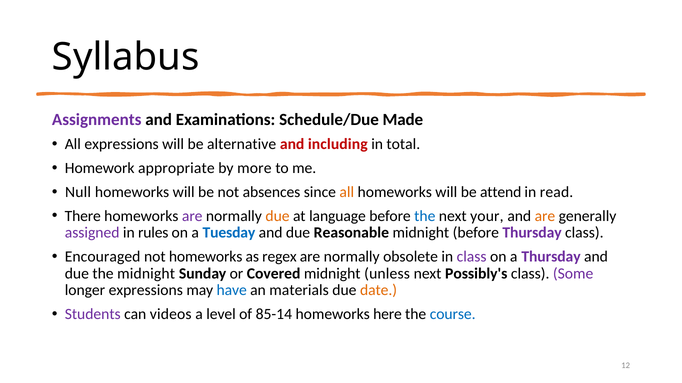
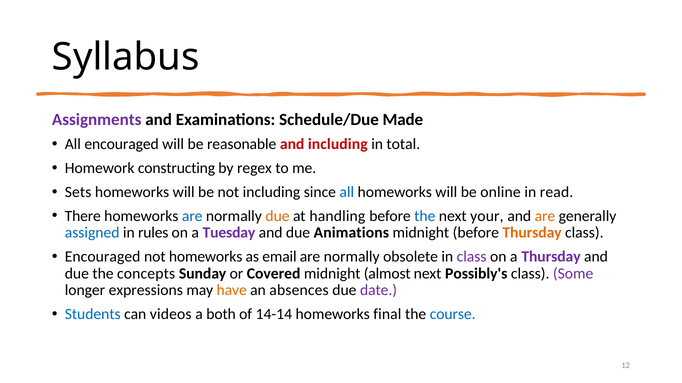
All expressions: expressions -> encouraged
alternative: alternative -> reasonable
appropriate: appropriate -> constructing
more: more -> regex
Null: Null -> Sets
not absences: absences -> including
all at (347, 192) colour: orange -> blue
attend: attend -> online
are at (192, 216) colour: purple -> blue
language: language -> handling
assigned colour: purple -> blue
Tuesday colour: blue -> purple
Reasonable: Reasonable -> Animations
Thursday at (532, 233) colour: purple -> orange
regex: regex -> email
the midnight: midnight -> concepts
unless: unless -> almost
have colour: blue -> orange
materials: materials -> absences
date colour: orange -> purple
Students colour: purple -> blue
level: level -> both
85-14: 85-14 -> 14-14
here: here -> final
